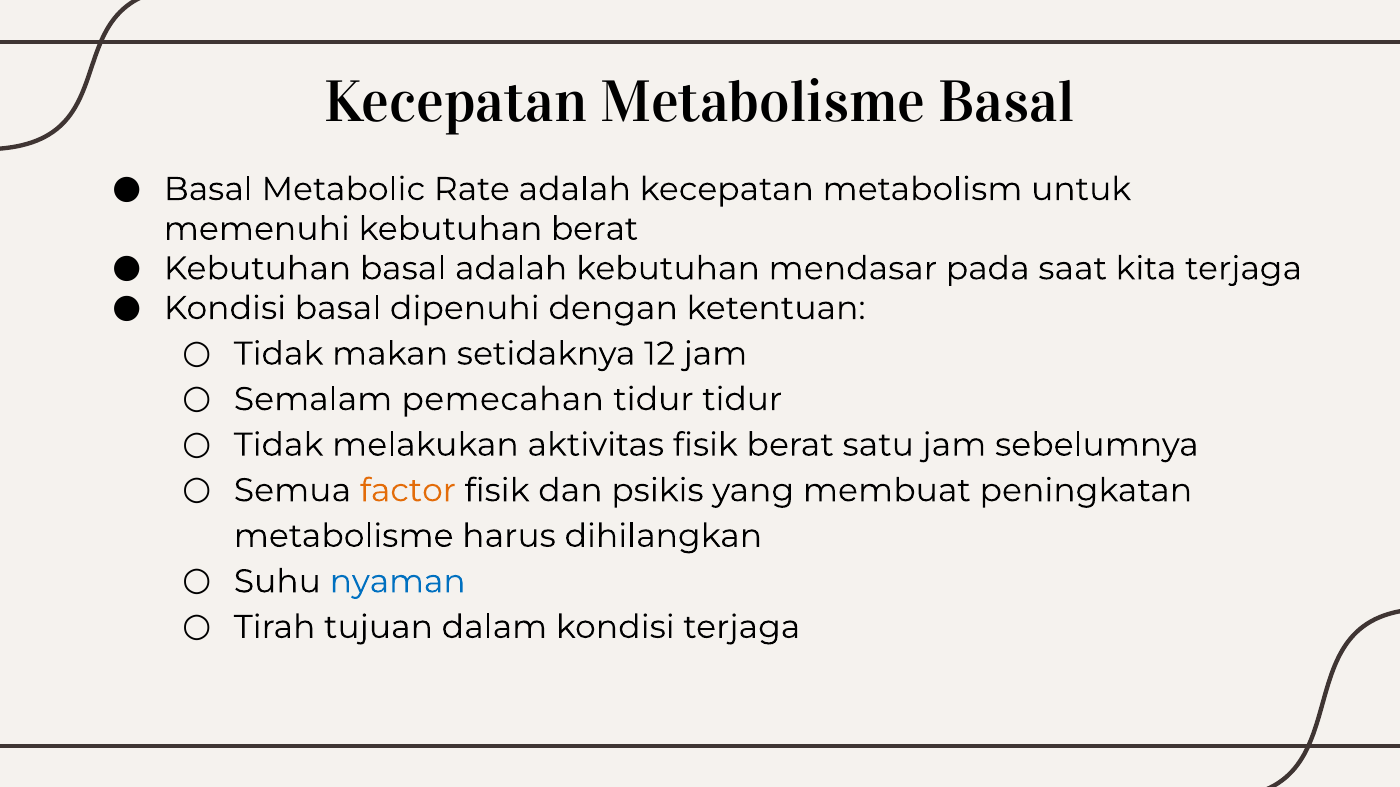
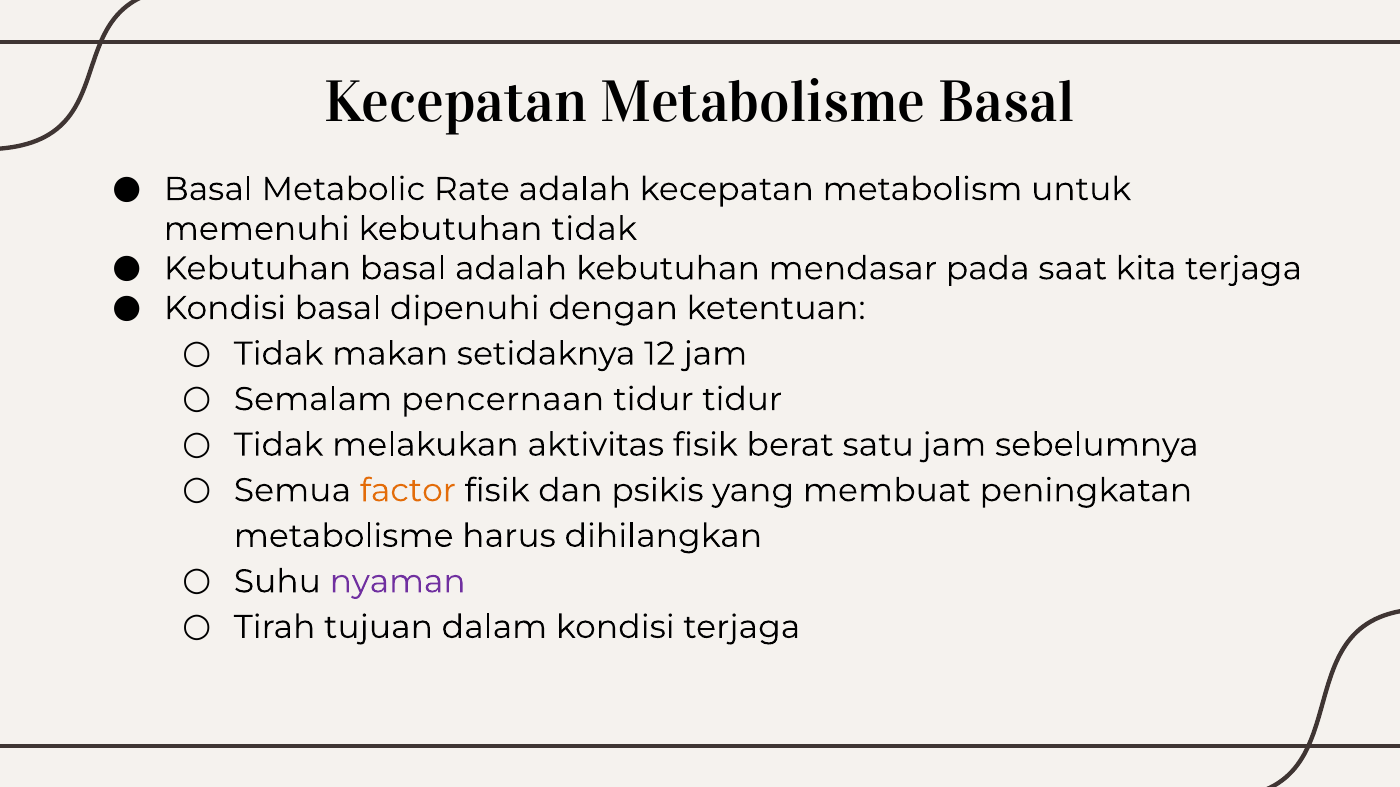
kebutuhan berat: berat -> tidak
pemecahan: pemecahan -> pencernaan
nyaman colour: blue -> purple
